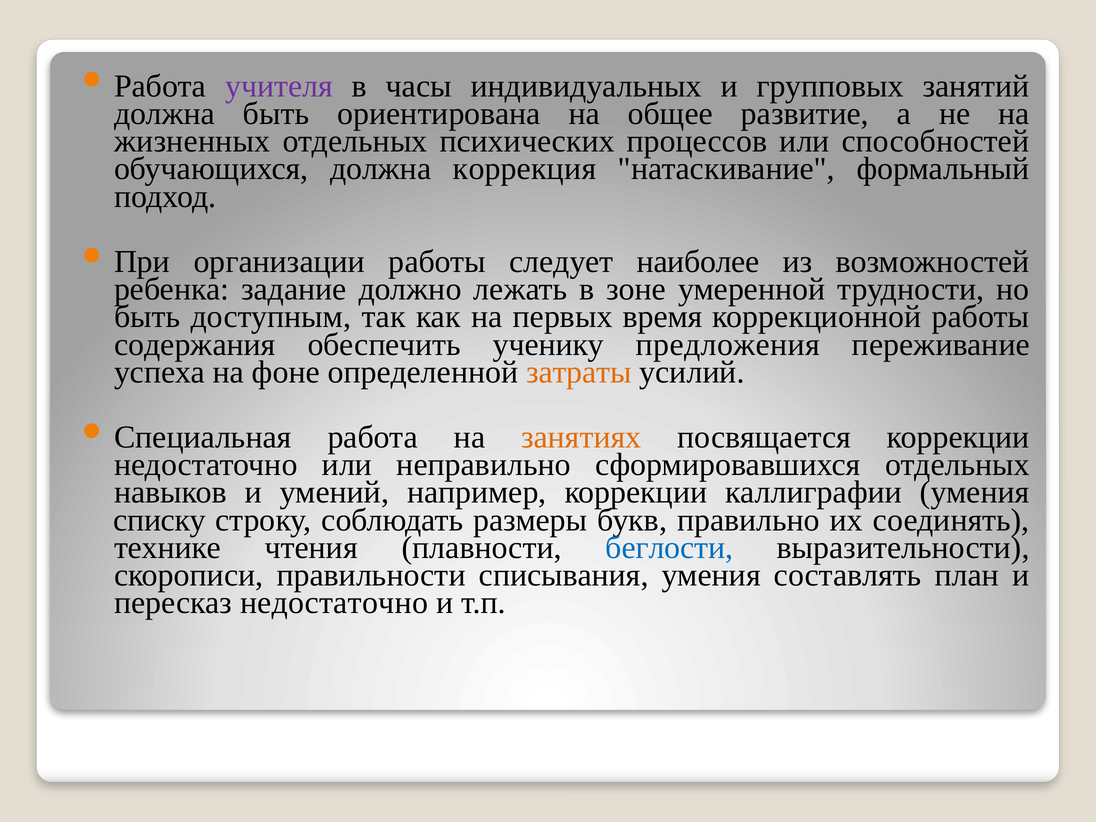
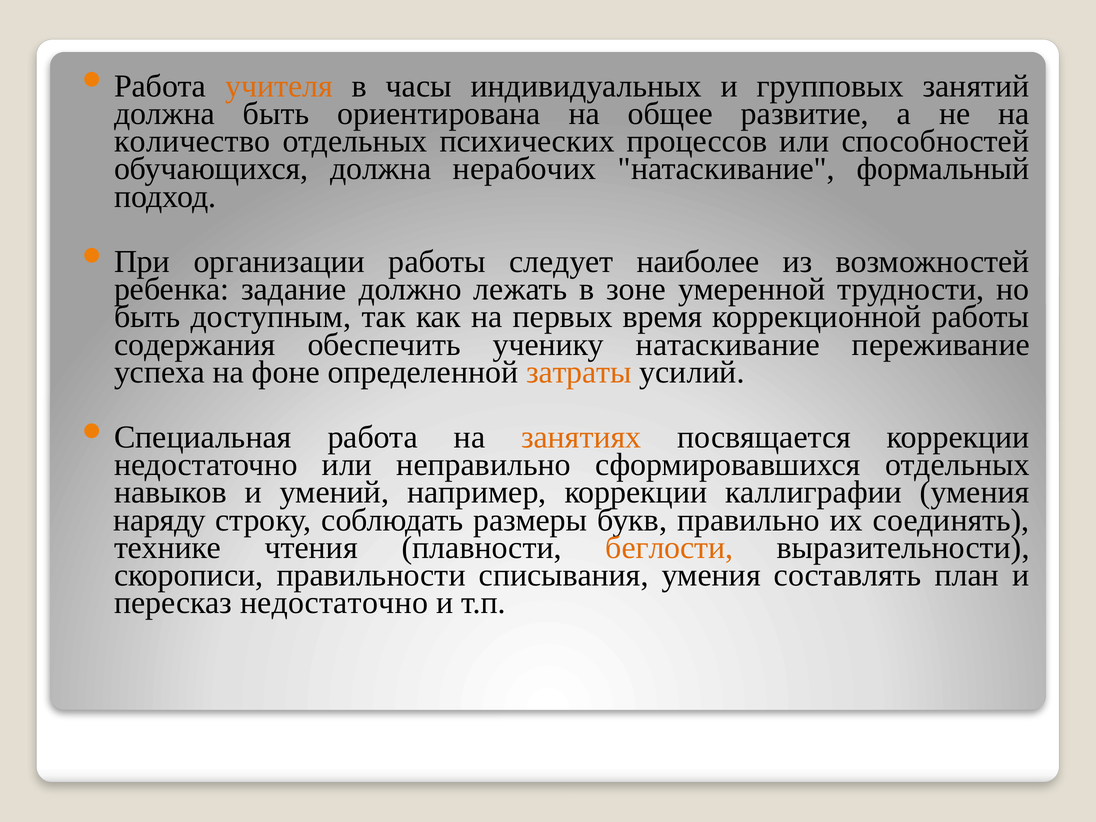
учителя colour: purple -> orange
жизненных: жизненных -> количество
коррекция: коррекция -> нерабочих
ученику предложения: предложения -> натаскивание
списку: списку -> наряду
беглости colour: blue -> orange
